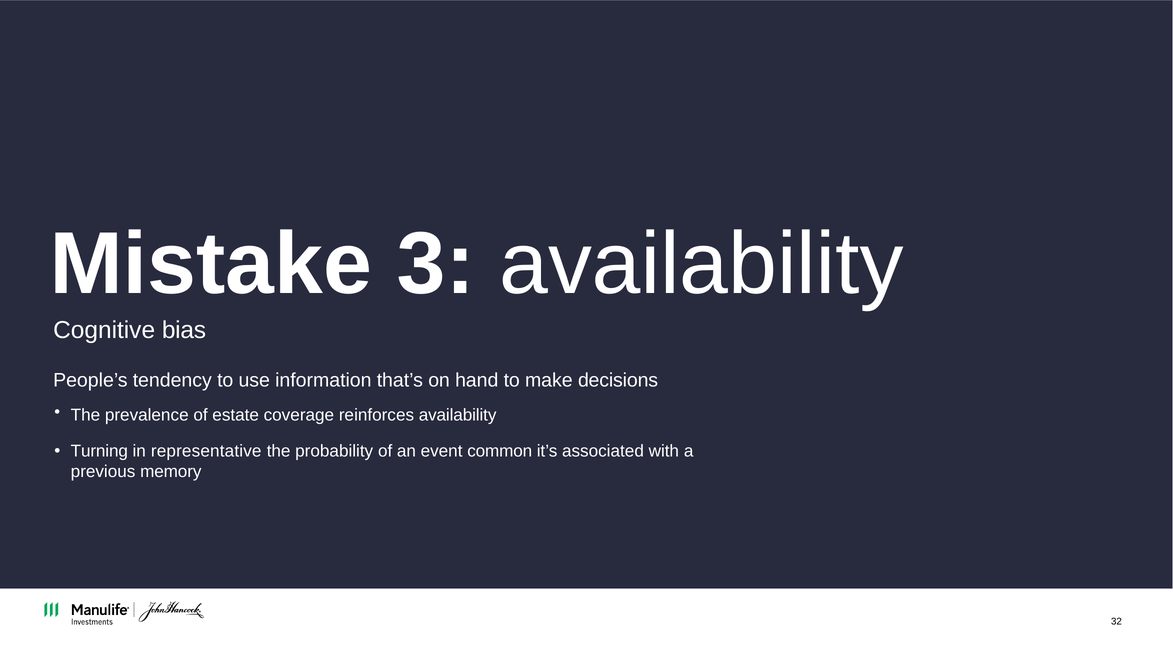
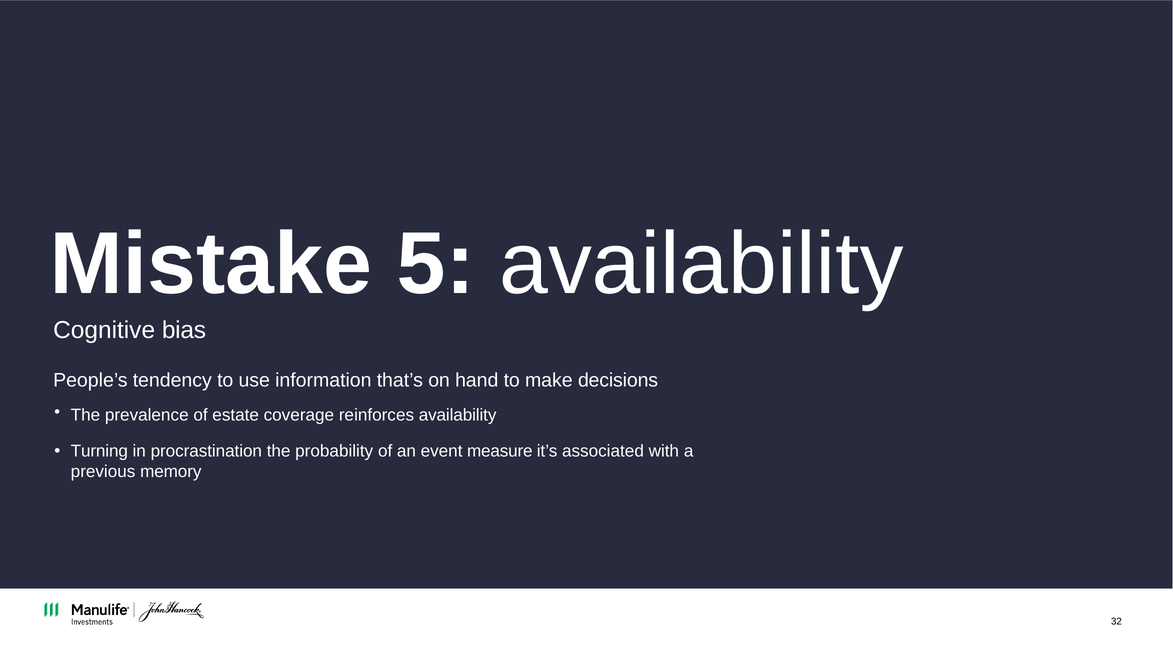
3: 3 -> 5
representative: representative -> procrastination
common: common -> measure
